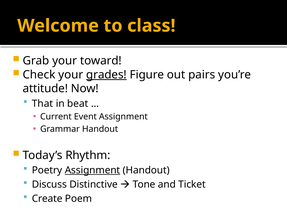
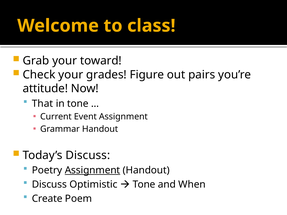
grades underline: present -> none
in beat: beat -> tone
Today’s Rhythm: Rhythm -> Discuss
Distinctive: Distinctive -> Optimistic
Ticket: Ticket -> When
